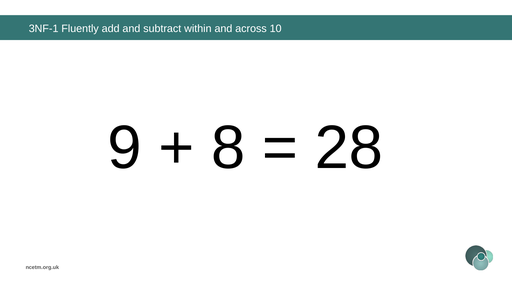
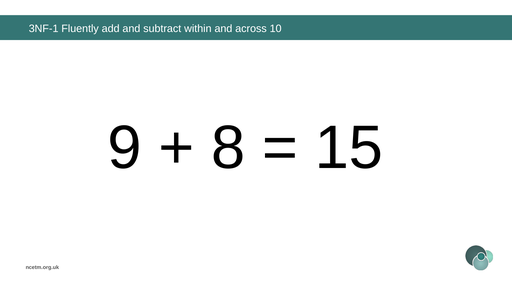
28: 28 -> 15
